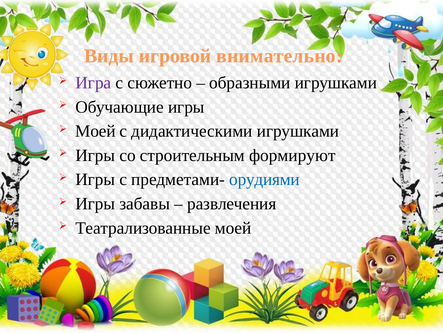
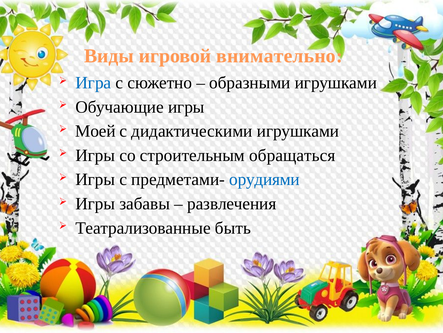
Игра colour: purple -> blue
формируют: формируют -> обращаться
Театрализованные моей: моей -> быть
